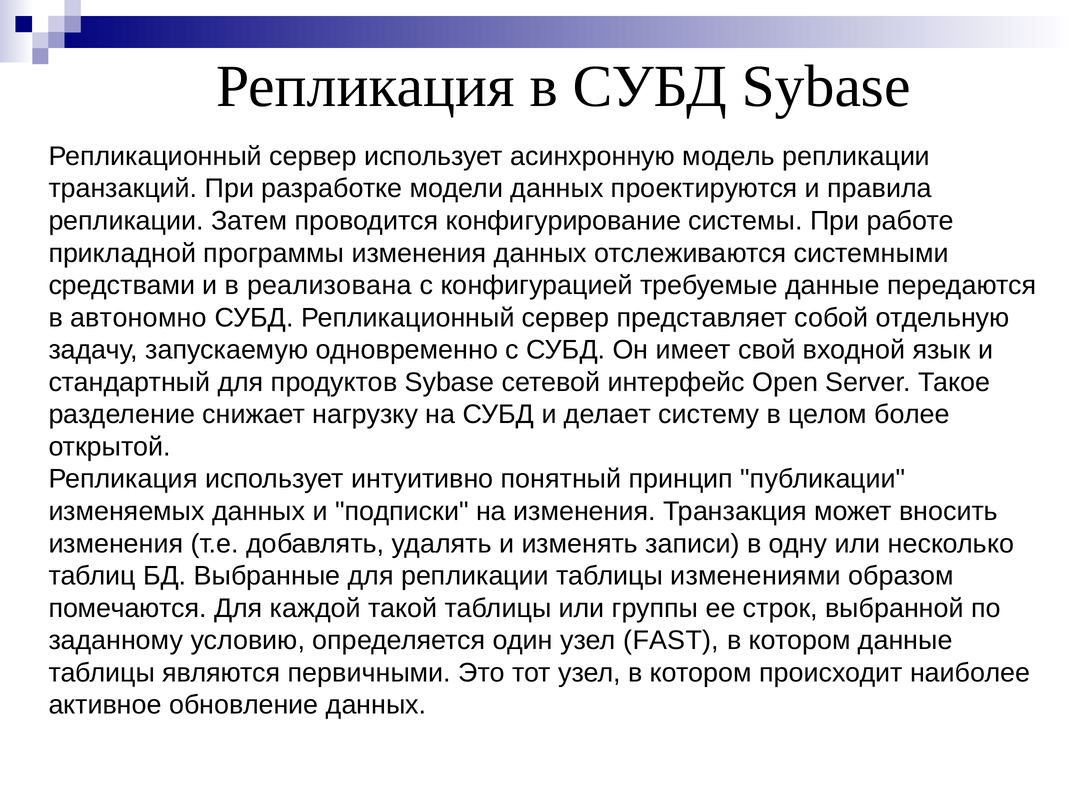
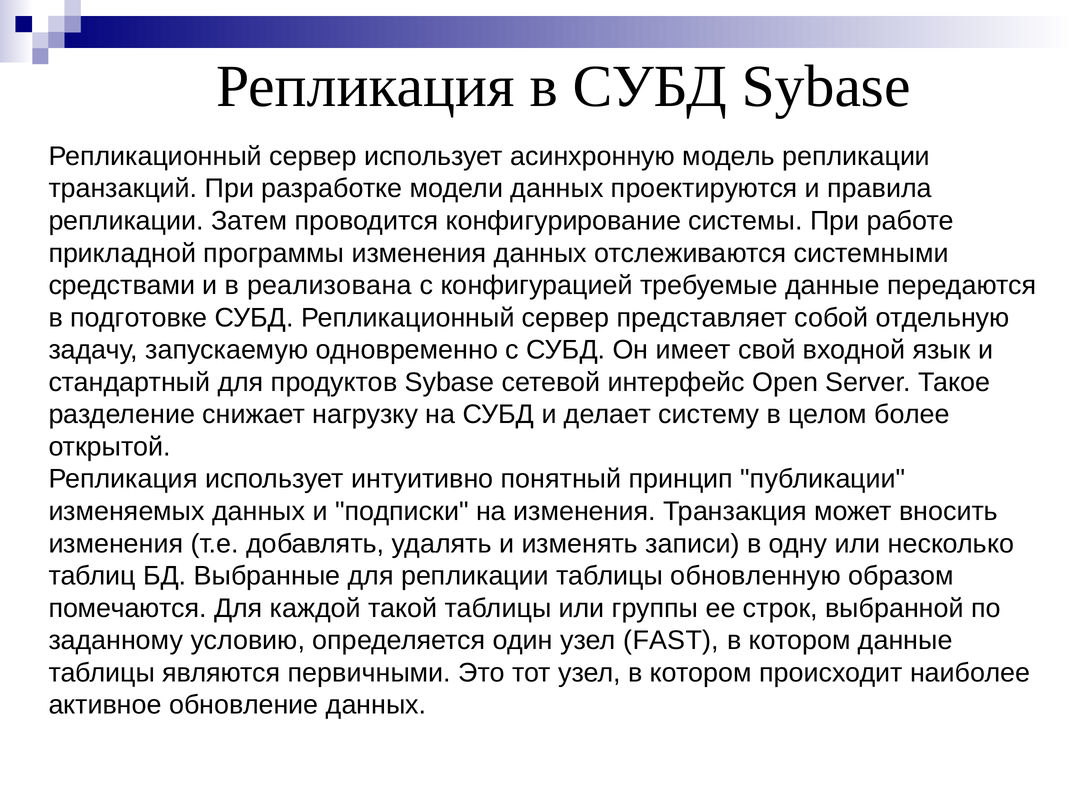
автономно: автономно -> подготовке
изменениями: изменениями -> обновленную
